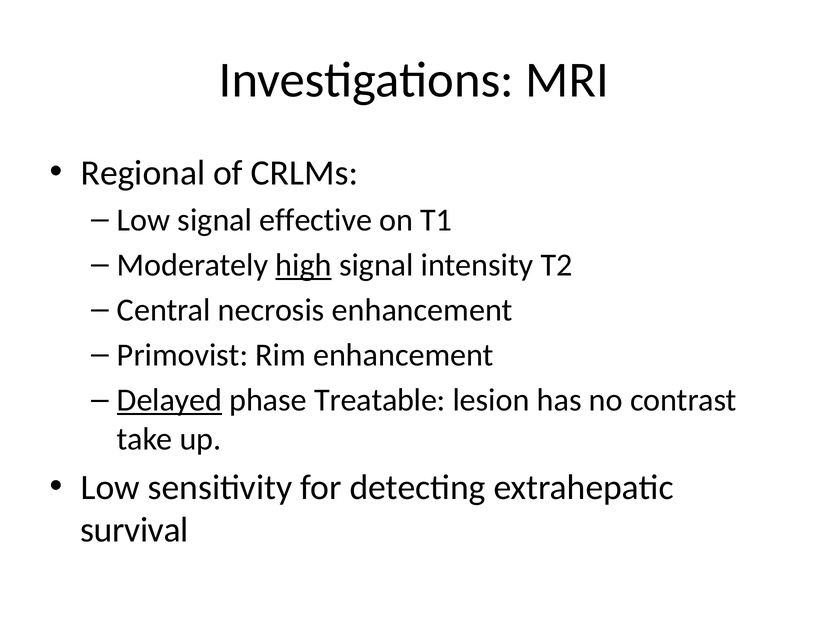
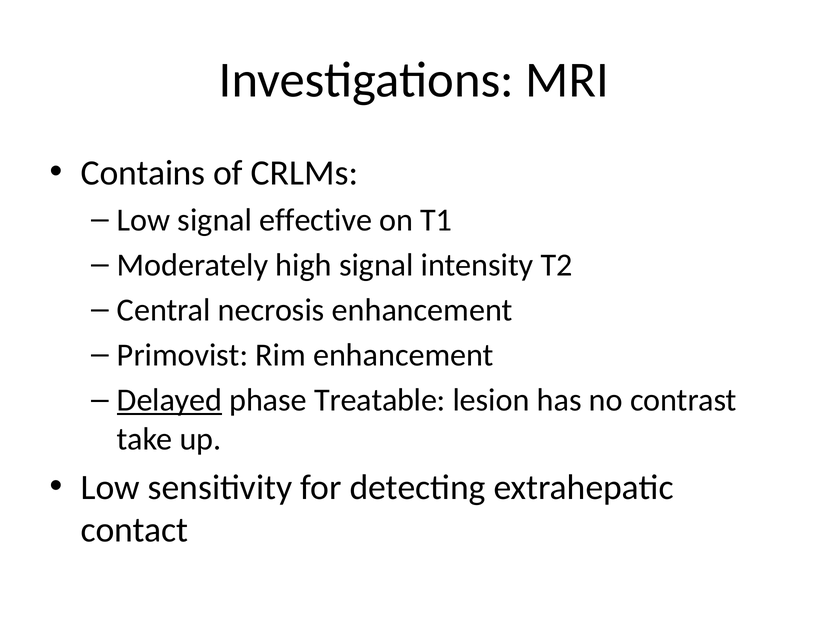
Regional: Regional -> Contains
high underline: present -> none
survival: survival -> contact
